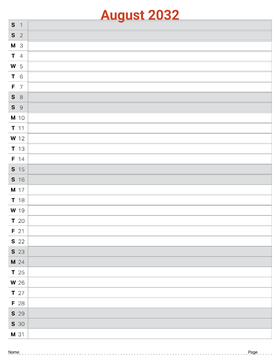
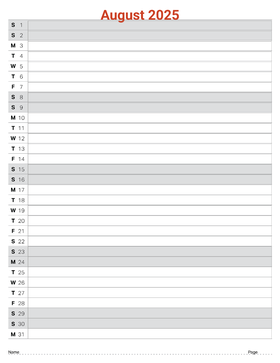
2032: 2032 -> 2025
